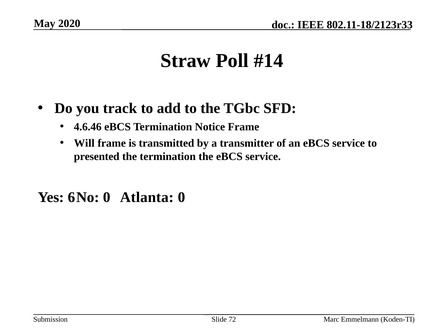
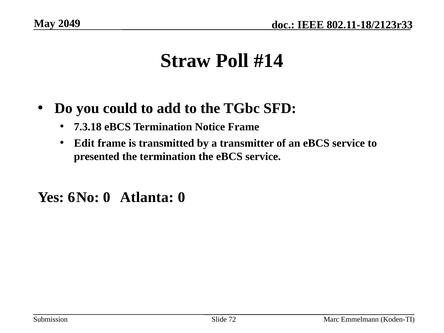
2020: 2020 -> 2049
track: track -> could
4.6.46: 4.6.46 -> 7.3.18
Will: Will -> Edit
